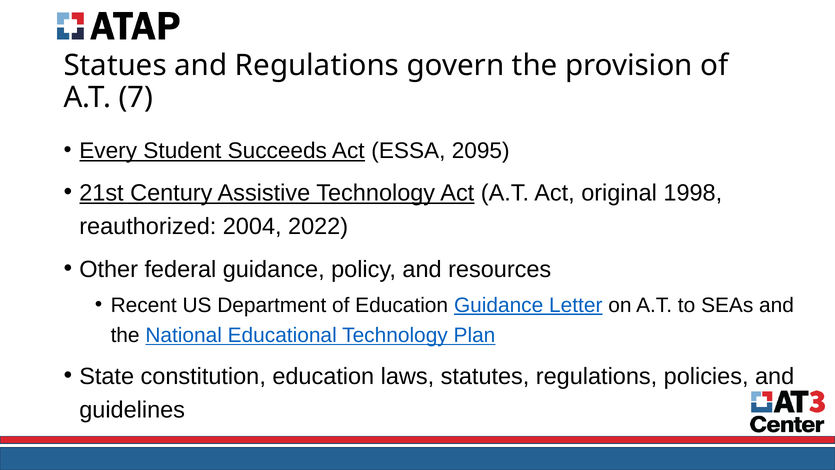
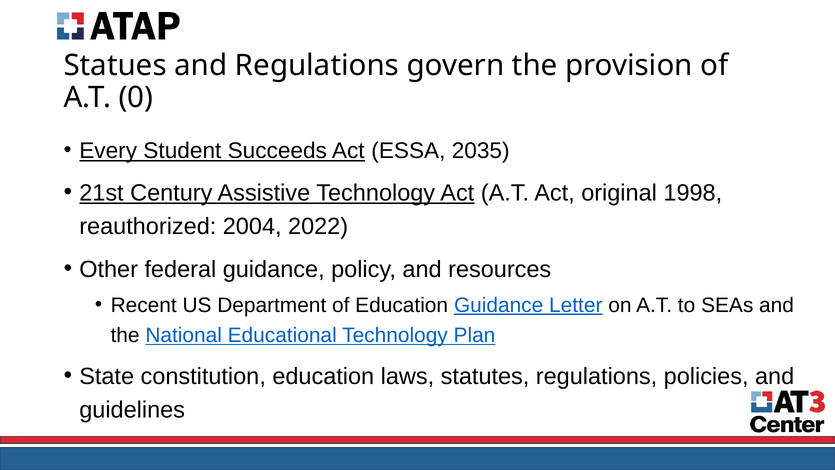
7: 7 -> 0
2095: 2095 -> 2035
